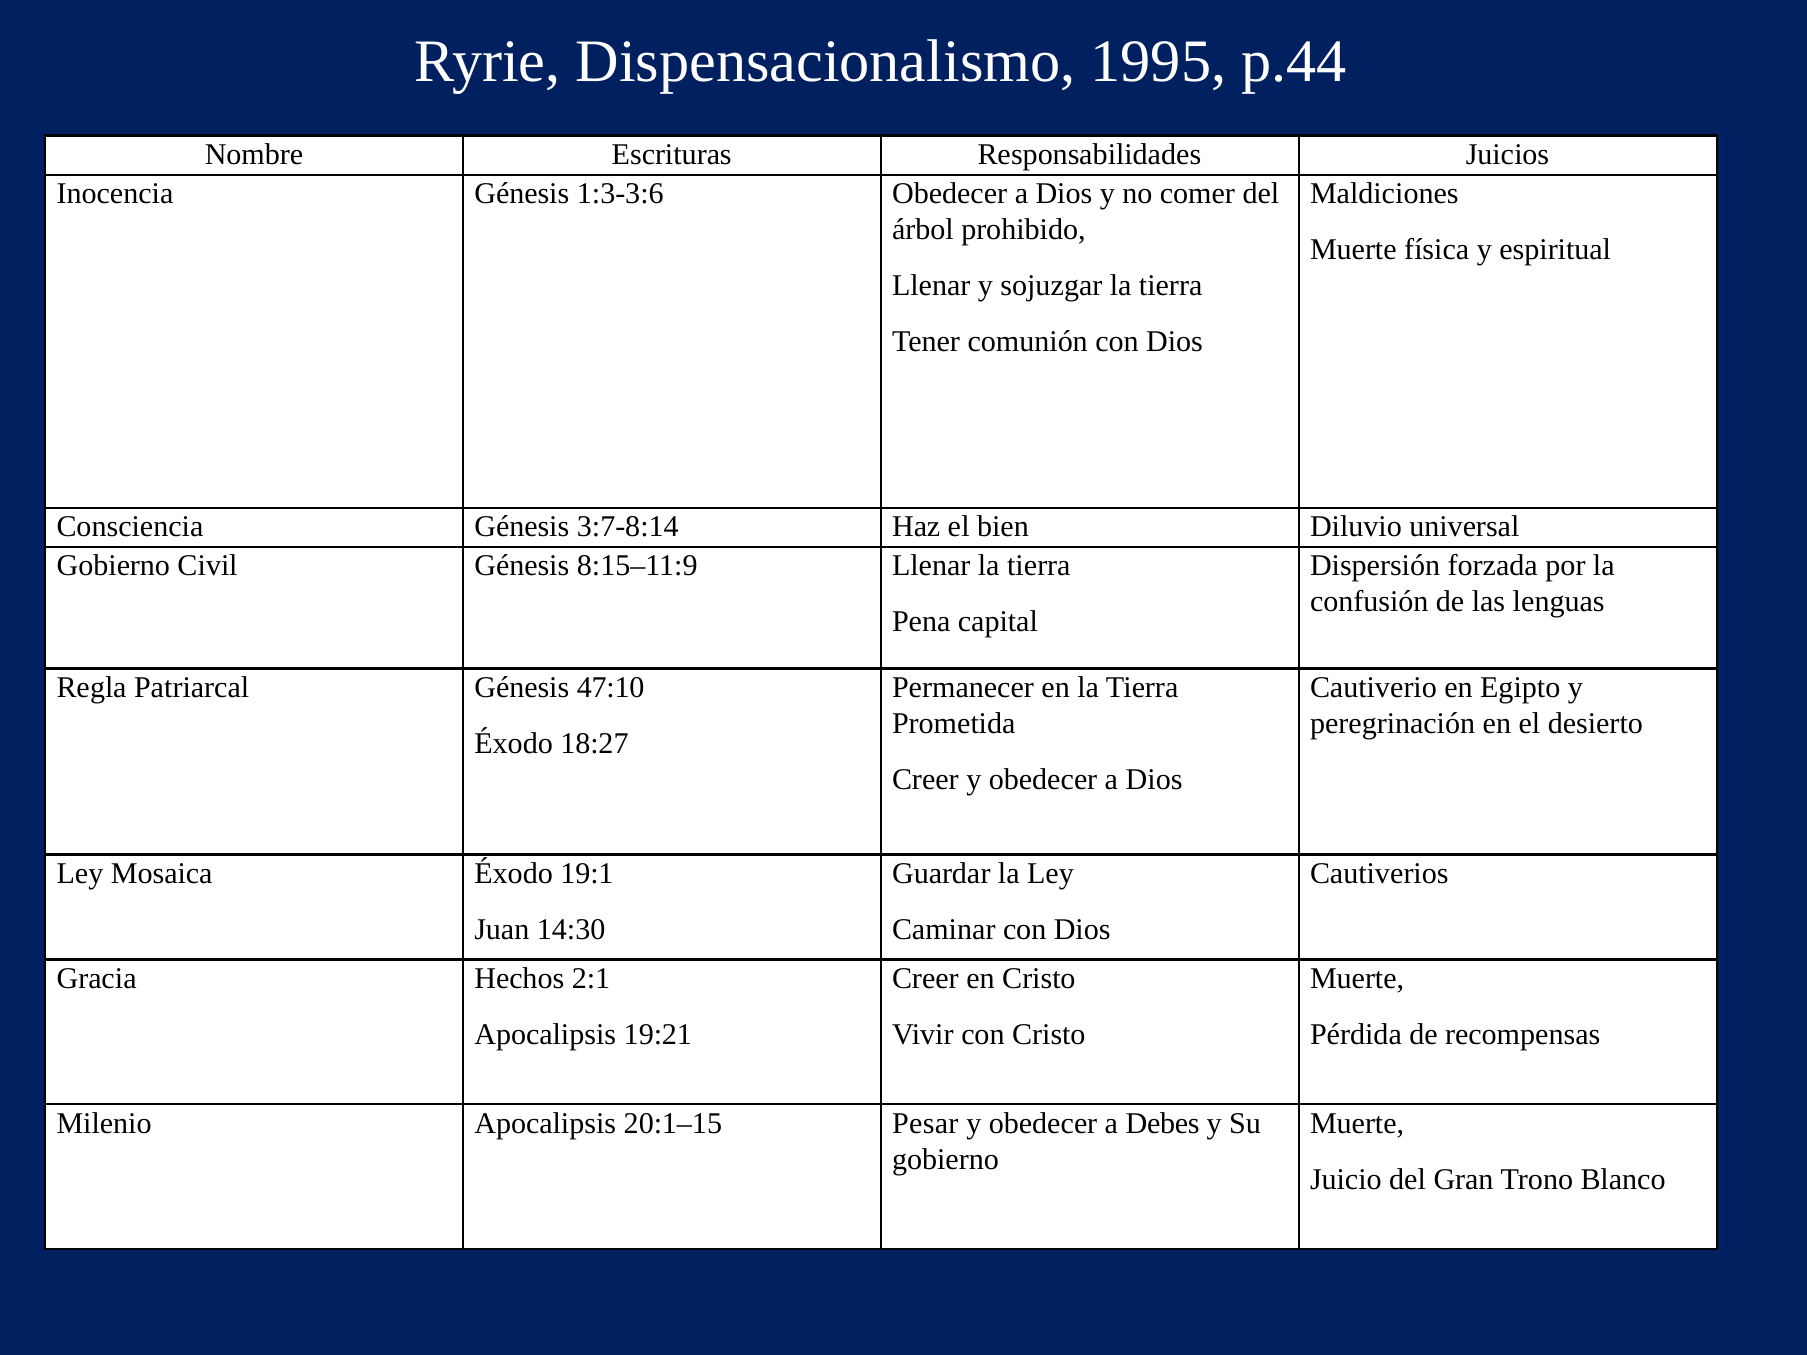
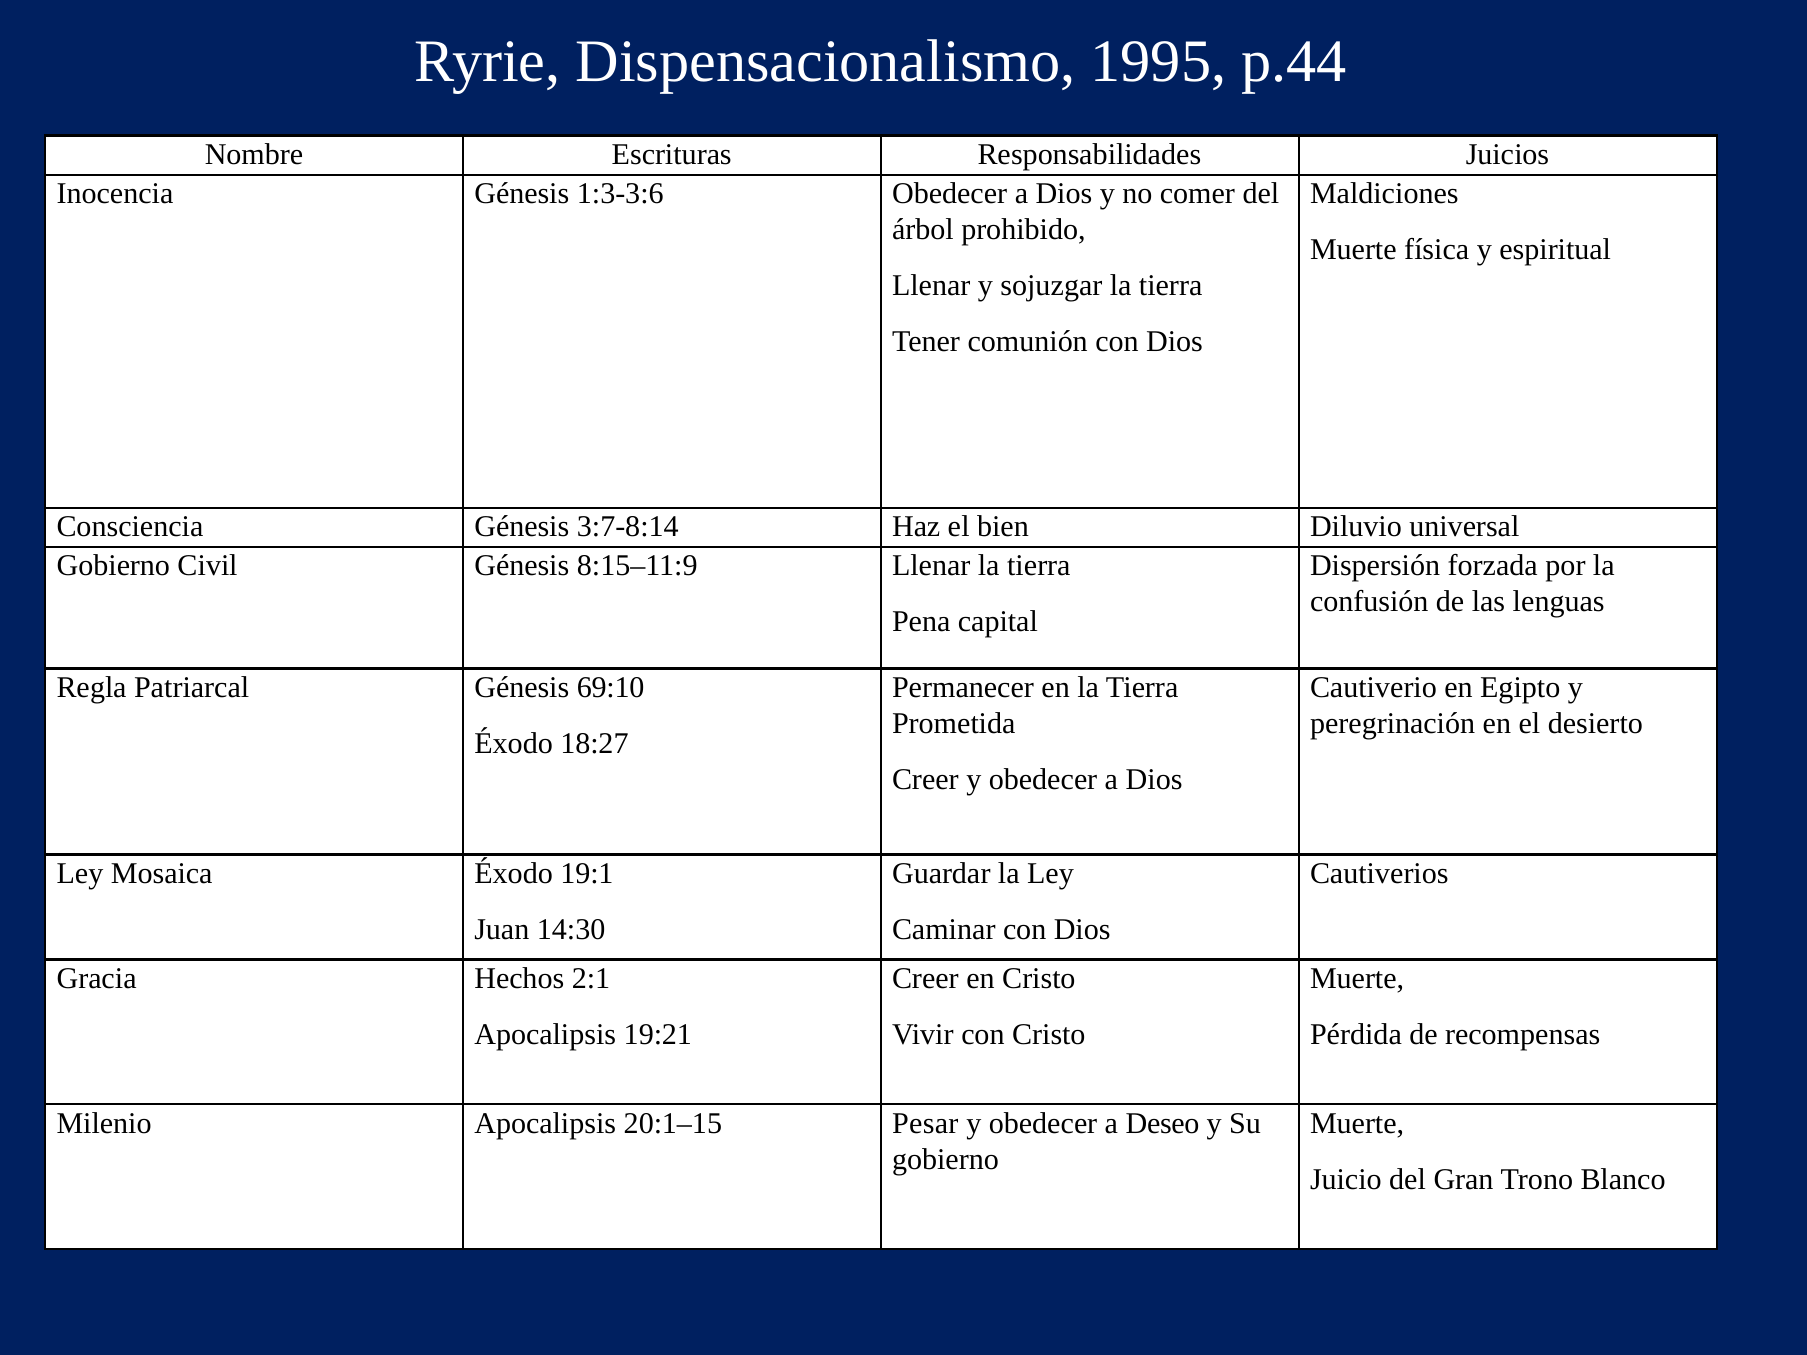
47:10: 47:10 -> 69:10
Debes: Debes -> Deseo
